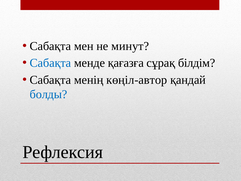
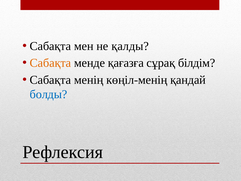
минут: минут -> қалды
Сабақта at (50, 63) colour: blue -> orange
көңіл-автор: көңіл-автор -> көңіл-менің
